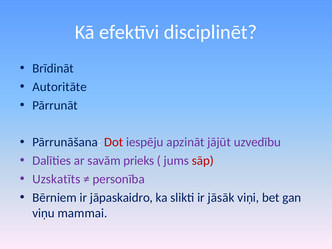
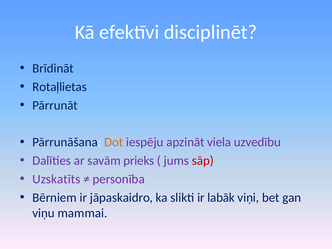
Autoritāte: Autoritāte -> Rotaļlietas
Dot colour: red -> orange
jājūt: jājūt -> viela
jāsāk: jāsāk -> labāk
